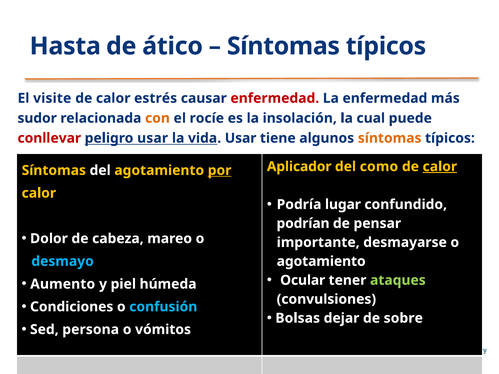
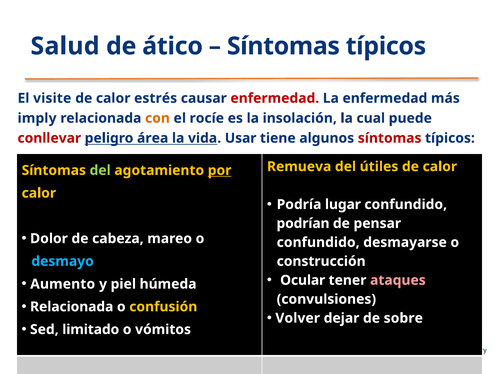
Hasta: Hasta -> Salud
sudor: sudor -> imply
peligro usar: usar -> área
síntomas at (390, 138) colour: orange -> red
Aplicador: Aplicador -> Remueva
como: como -> útiles
calor at (440, 167) underline: present -> none
del at (100, 170) colour: white -> light green
importante at (318, 243): importante -> confundido
agotamiento at (321, 261): agotamiento -> construcción
ataques colour: light green -> pink
Condiciones at (72, 307): Condiciones -> Relacionada
confusión colour: light blue -> yellow
Bolsas: Bolsas -> Volver
persona: persona -> limitado
